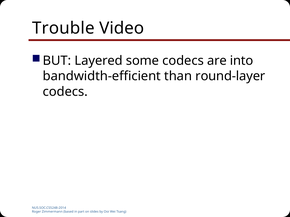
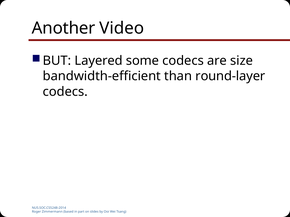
Trouble: Trouble -> Another
into: into -> size
